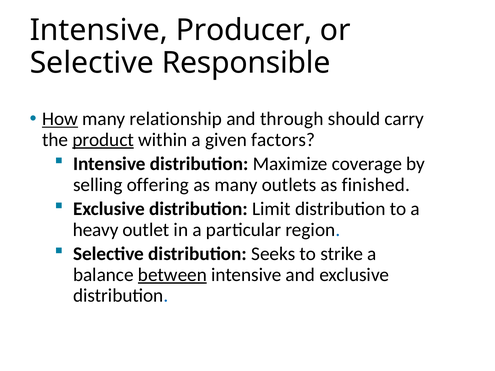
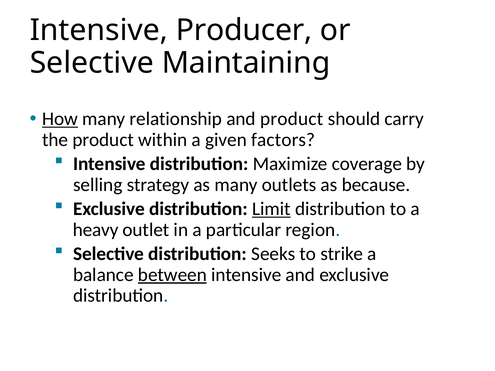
Responsible: Responsible -> Maintaining
and through: through -> product
product at (103, 140) underline: present -> none
offering: offering -> strategy
finished: finished -> because
Limit underline: none -> present
